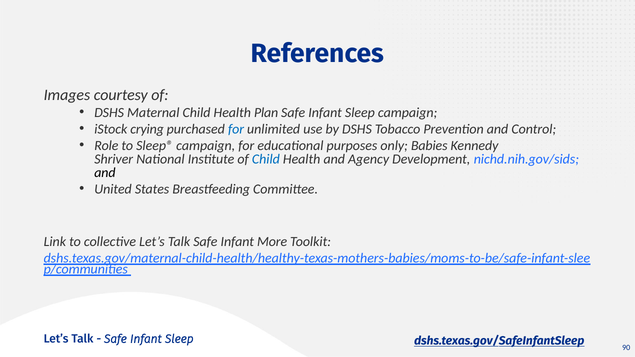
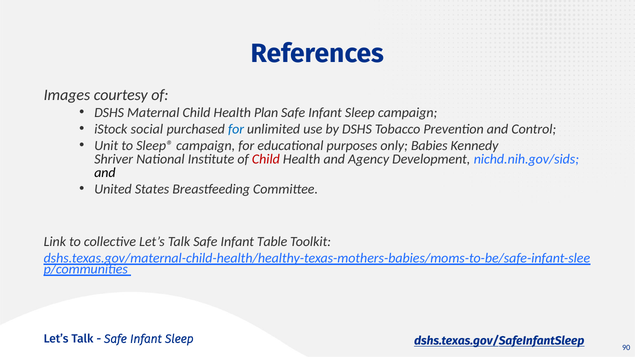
crying: crying -> social
Role: Role -> Unit
Child at (266, 159) colour: blue -> red
More: More -> Table
